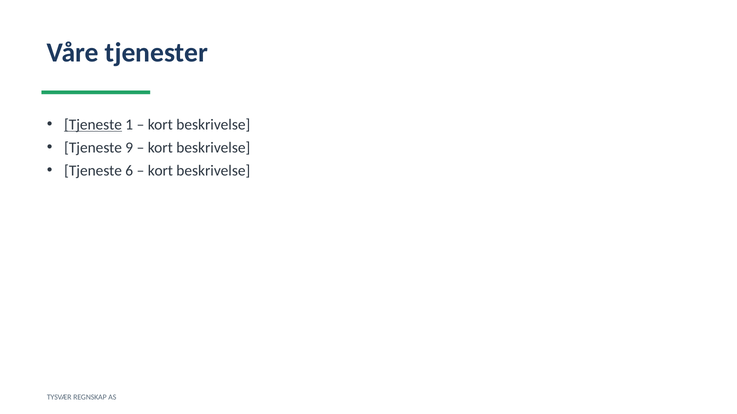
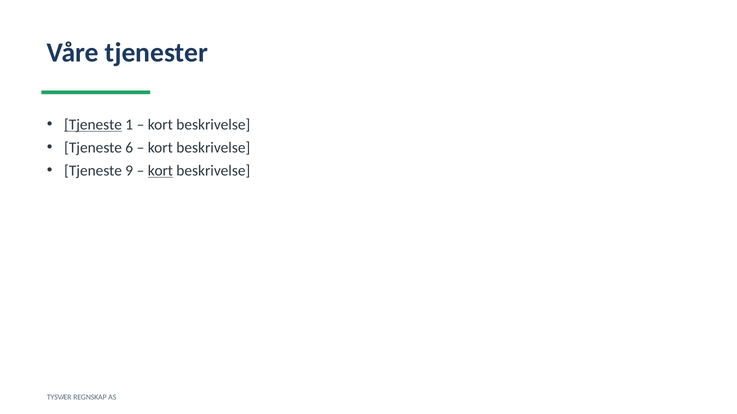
9: 9 -> 6
6: 6 -> 9
kort at (160, 171) underline: none -> present
